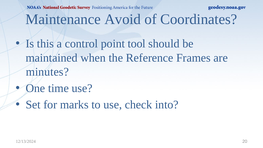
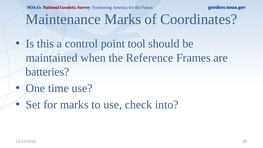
Maintenance Avoid: Avoid -> Marks
minutes: minutes -> batteries
